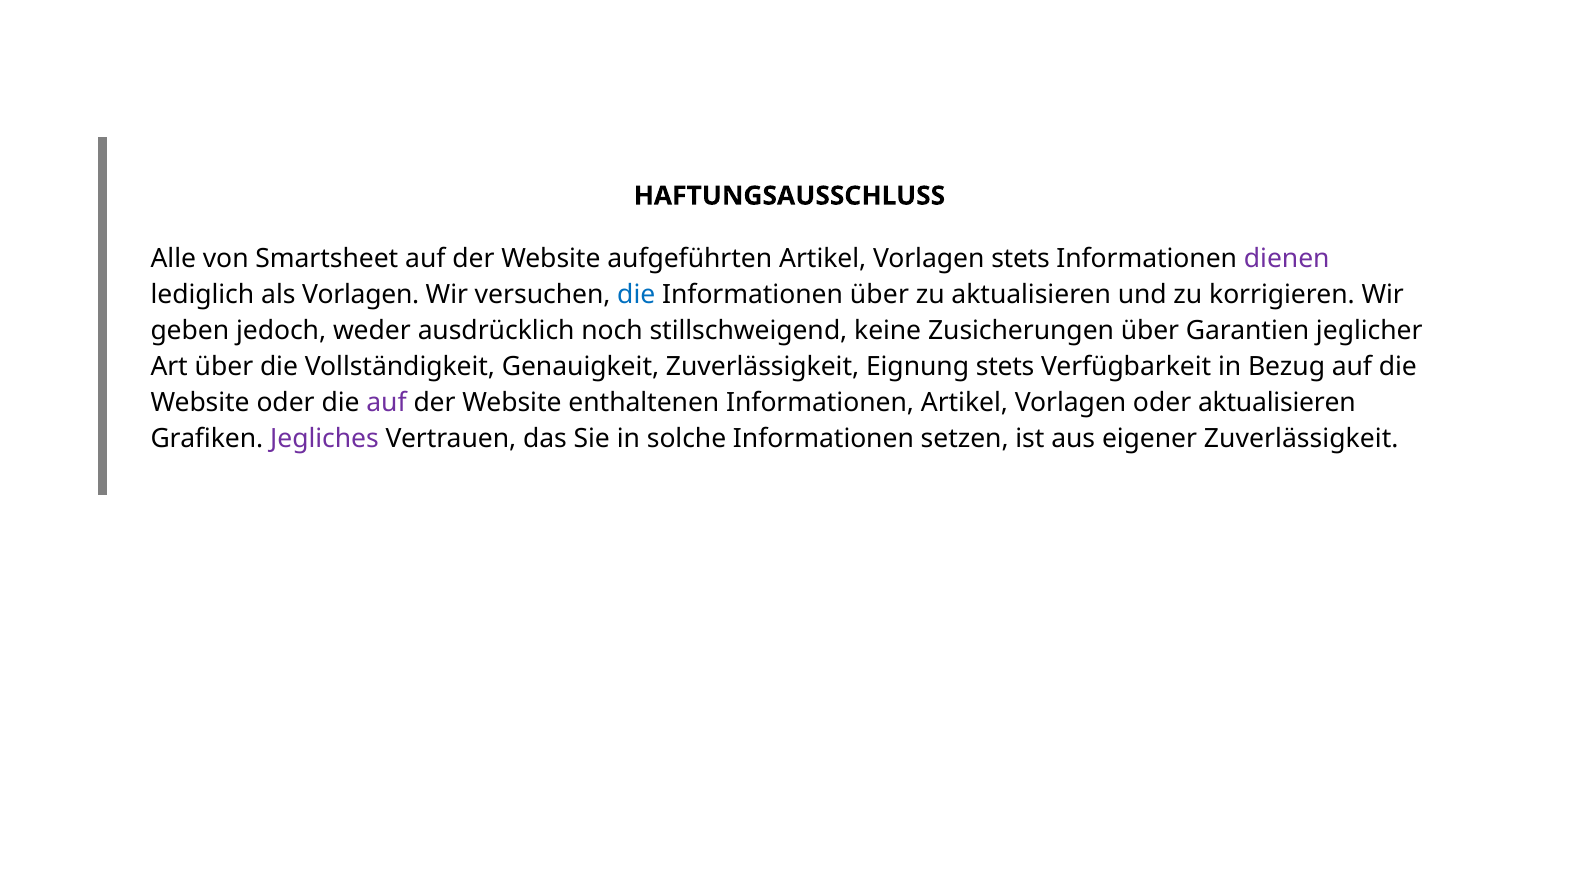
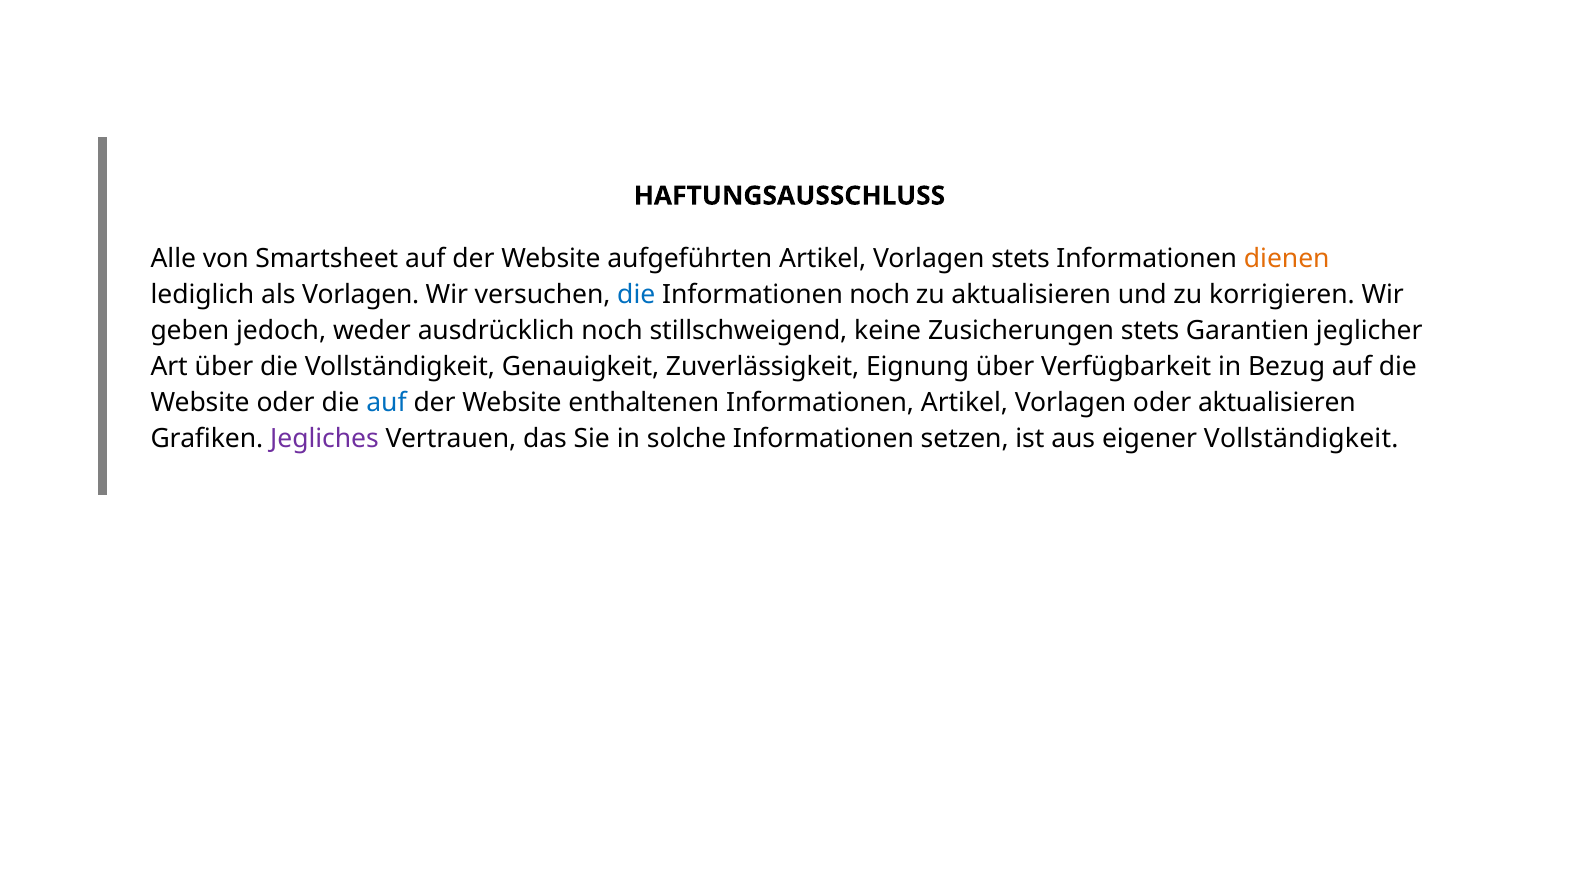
dienen colour: purple -> orange
Informationen über: über -> noch
Zusicherungen über: über -> stets
Eignung stets: stets -> über
auf at (386, 403) colour: purple -> blue
eigener Zuverlässigkeit: Zuverlässigkeit -> Vollständigkeit
